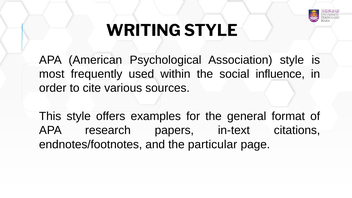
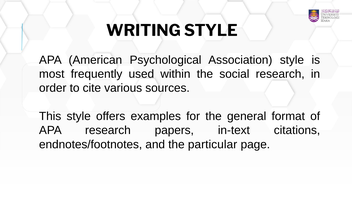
social influence: influence -> research
